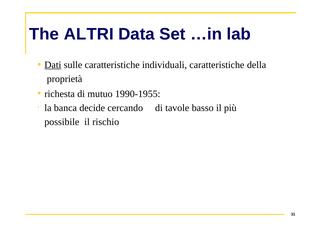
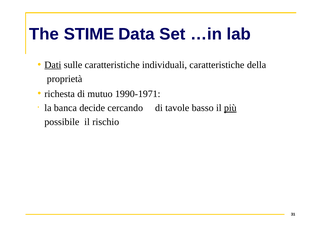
ALTRI: ALTRI -> STIME
1990-1955: 1990-1955 -> 1990-1971
più underline: none -> present
